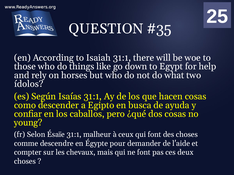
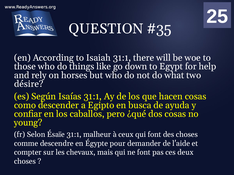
ídolos: ídolos -> désire
